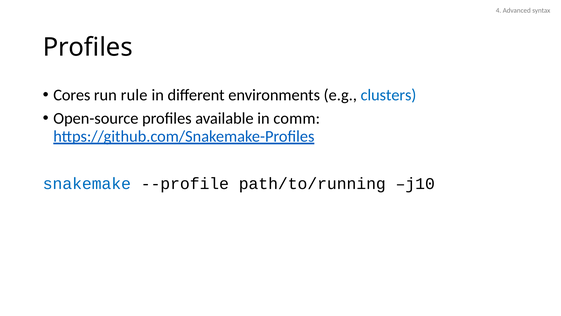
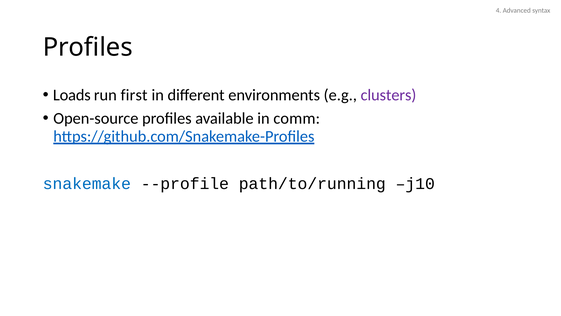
Cores: Cores -> Loads
rule: rule -> first
clusters colour: blue -> purple
